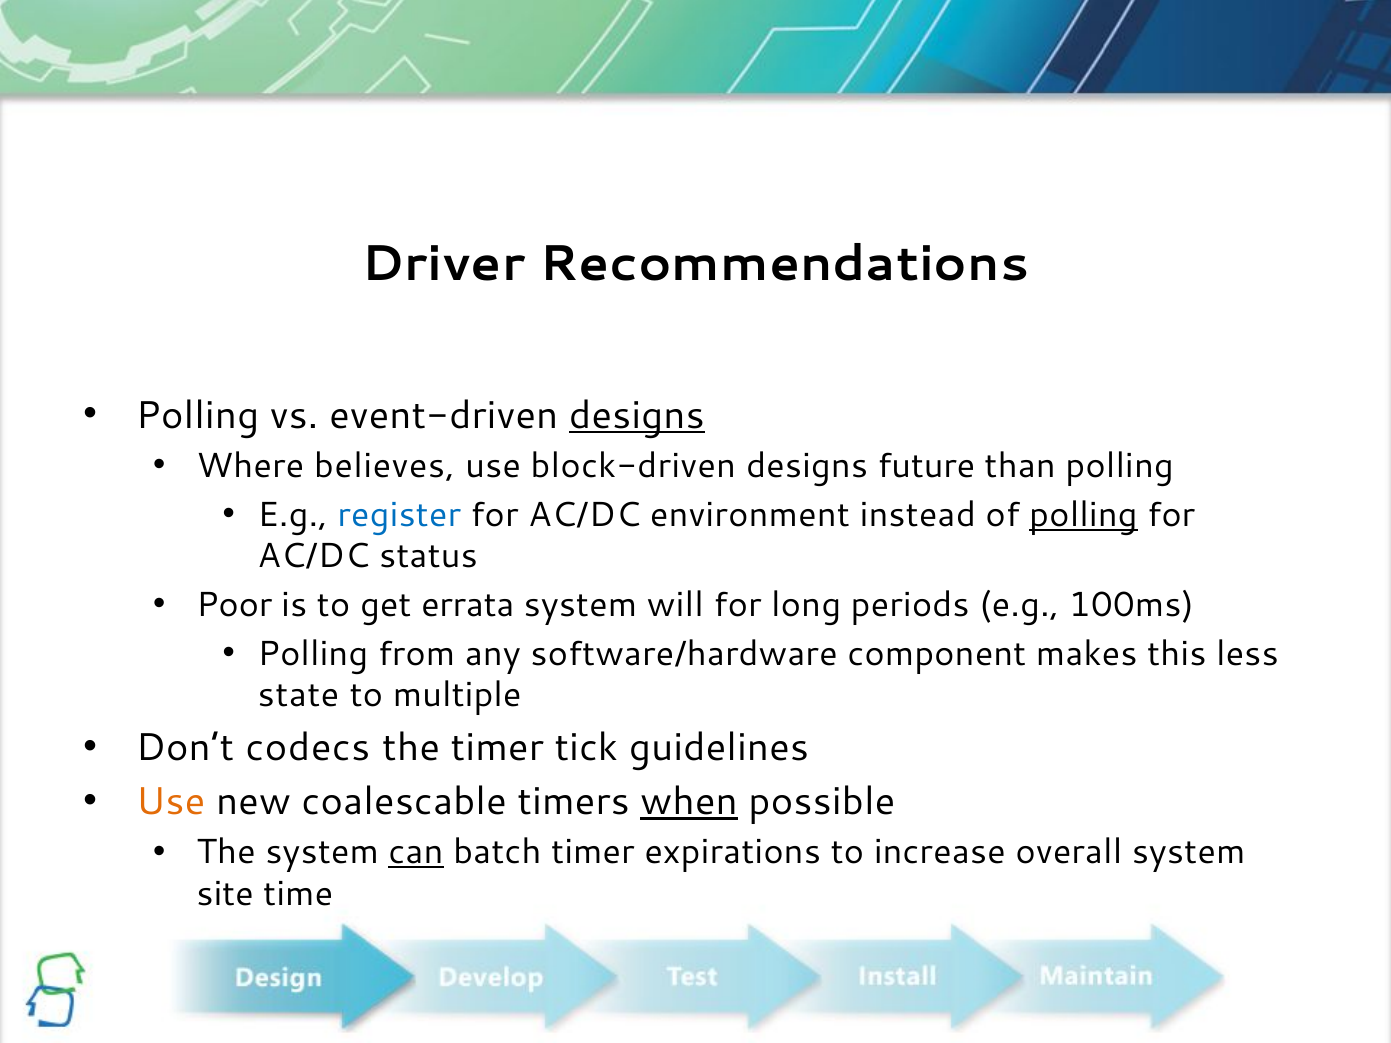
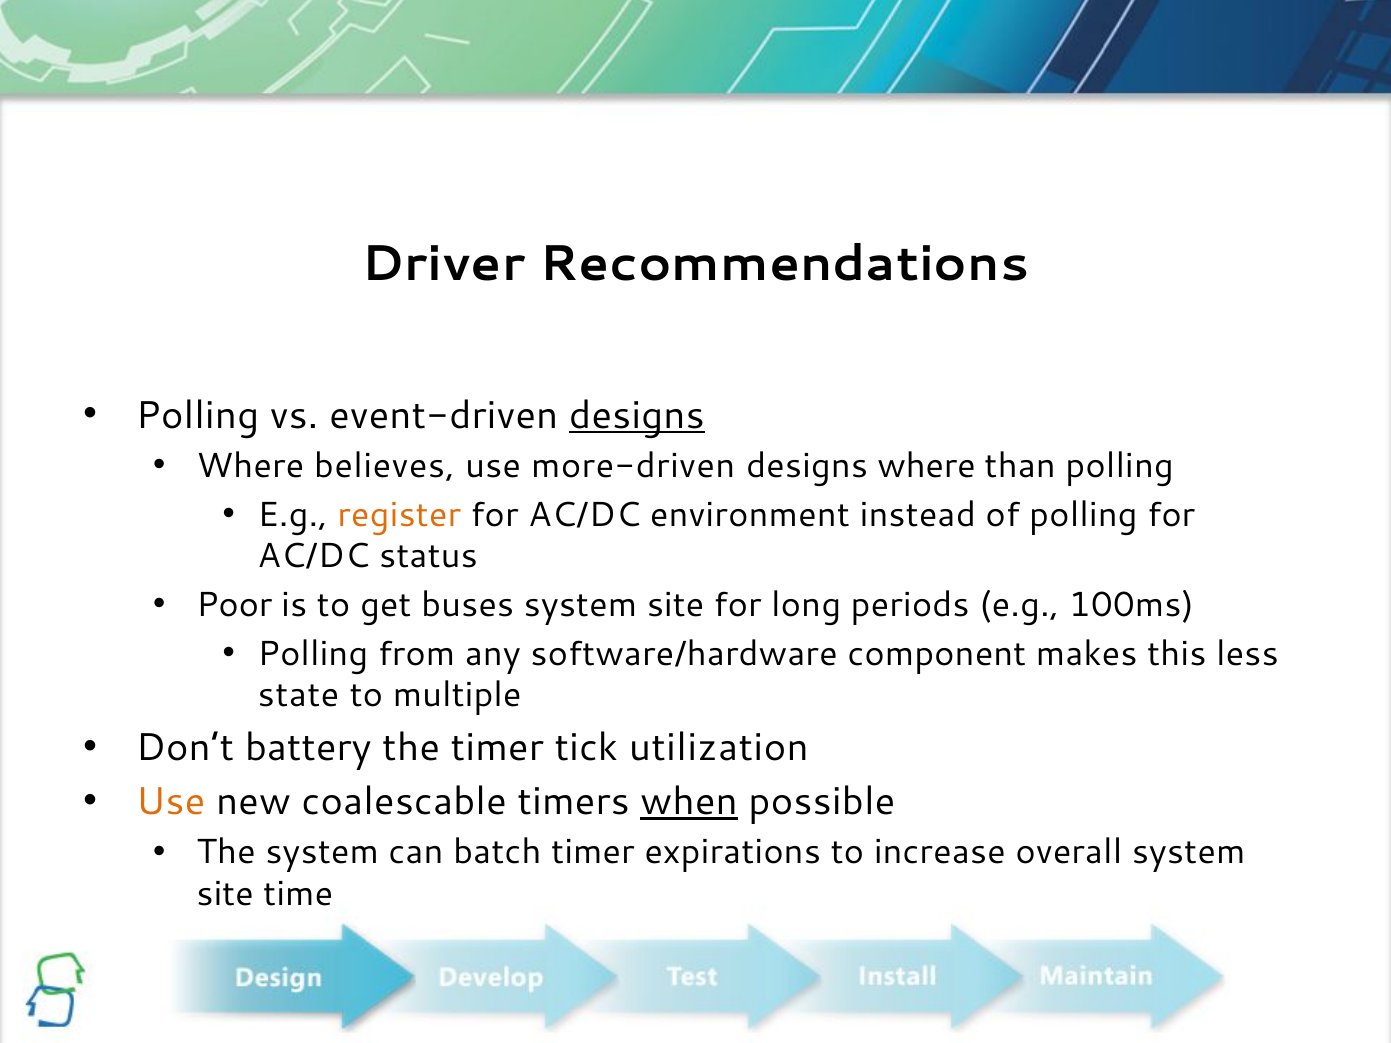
block-driven: block-driven -> more-driven
designs future: future -> where
register colour: blue -> orange
polling at (1083, 515) underline: present -> none
errata: errata -> buses
will at (675, 605): will -> site
codecs: codecs -> battery
guidelines: guidelines -> utilization
can underline: present -> none
